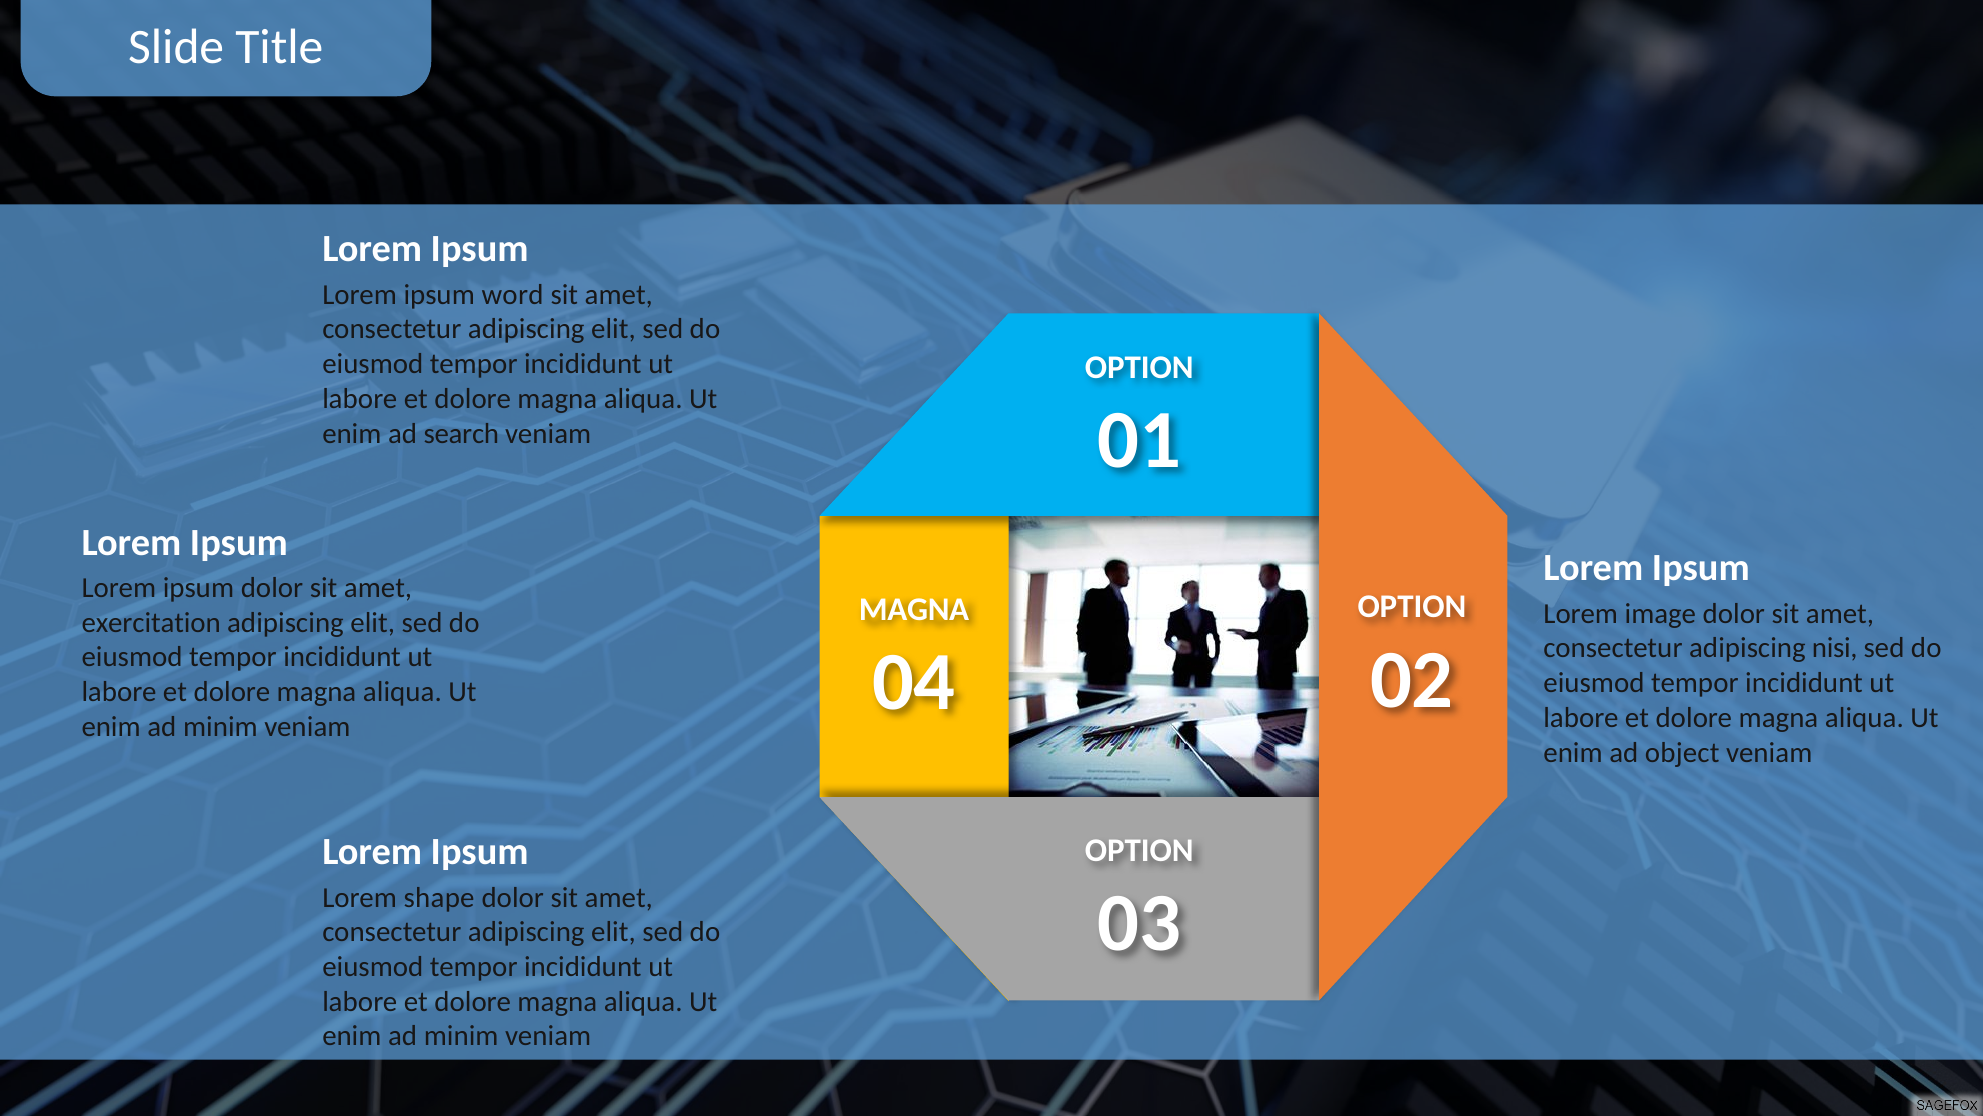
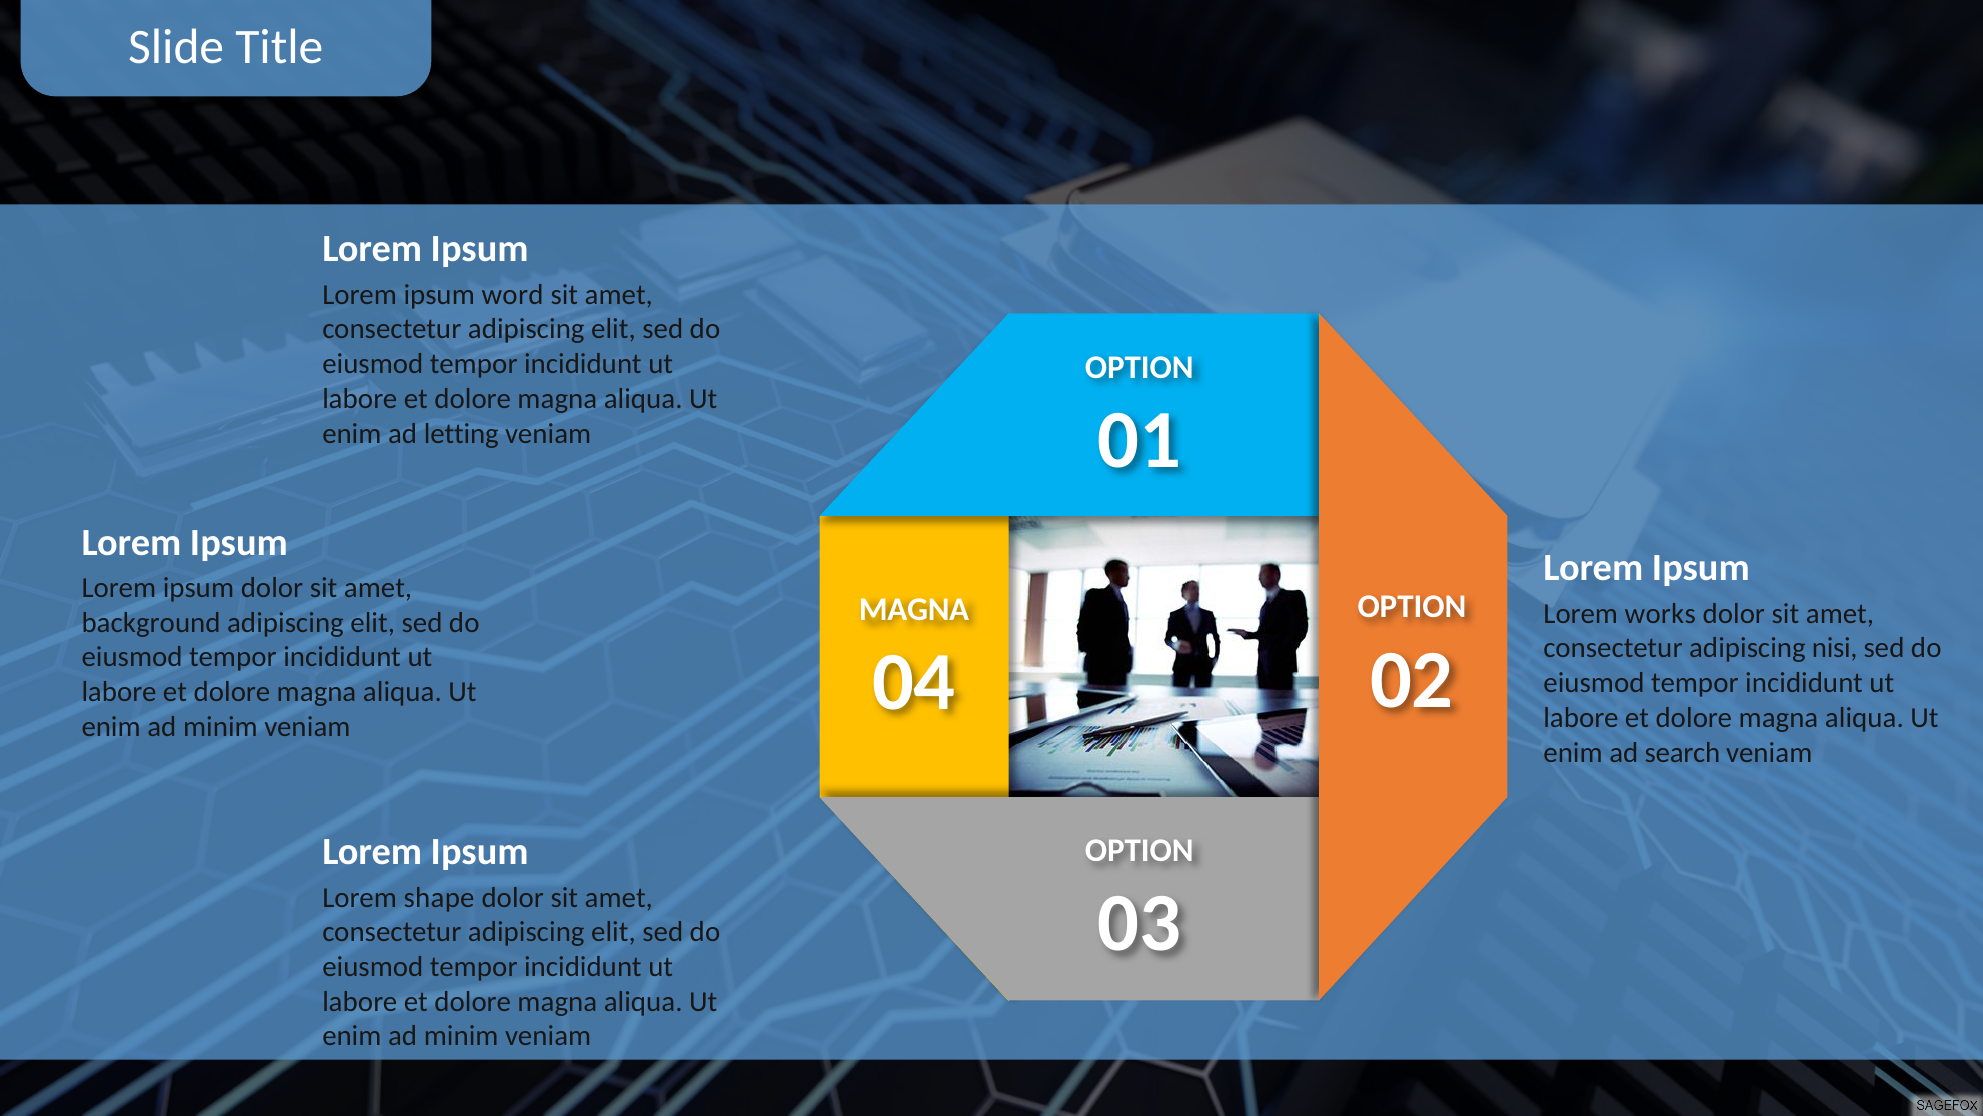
search: search -> letting
image: image -> works
exercitation: exercitation -> background
object: object -> search
